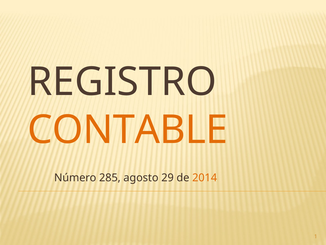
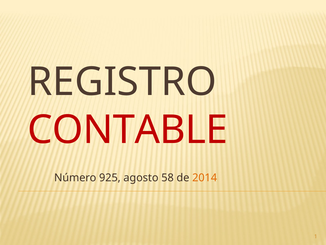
CONTABLE colour: orange -> red
285: 285 -> 925
29: 29 -> 58
